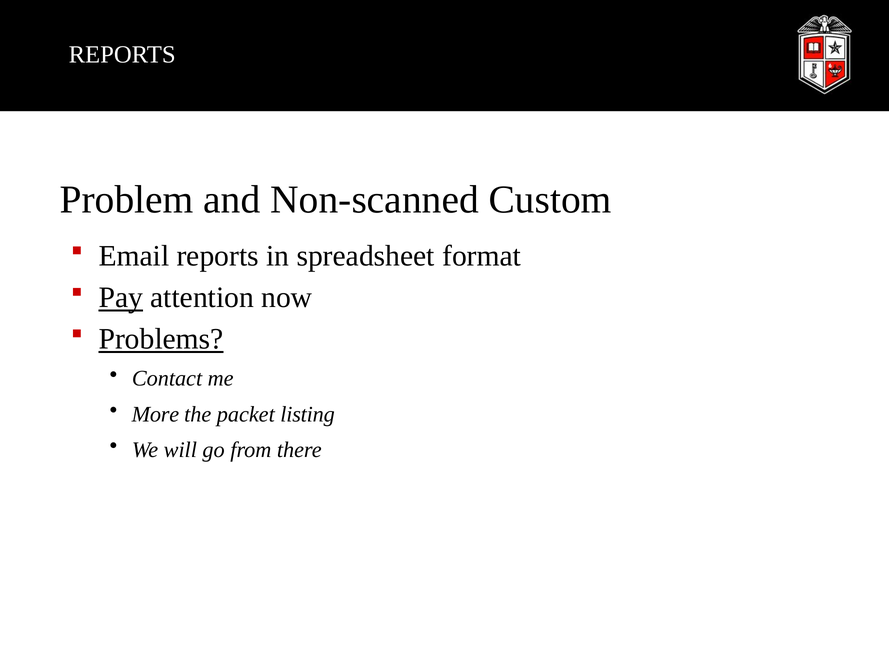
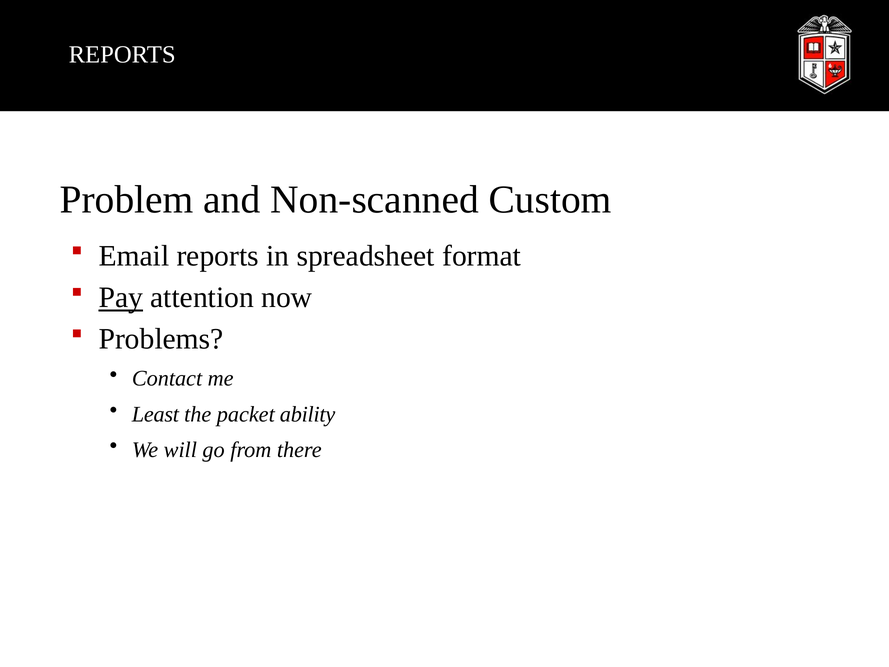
Problems underline: present -> none
More: More -> Least
listing: listing -> ability
